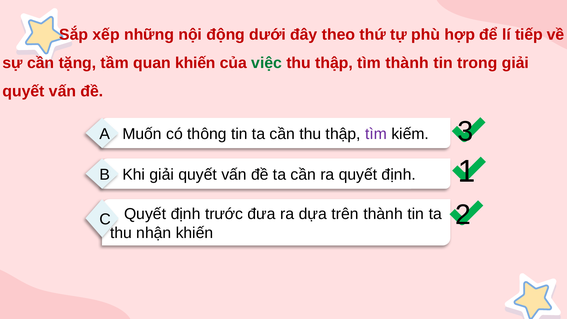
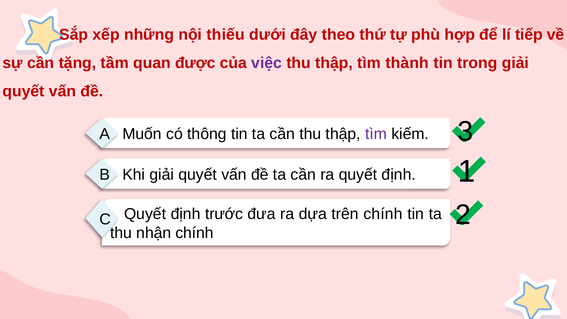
động: động -> thiếu
quan khiến: khiến -> được
việc colour: green -> purple
trên thành: thành -> chính
nhận khiến: khiến -> chính
